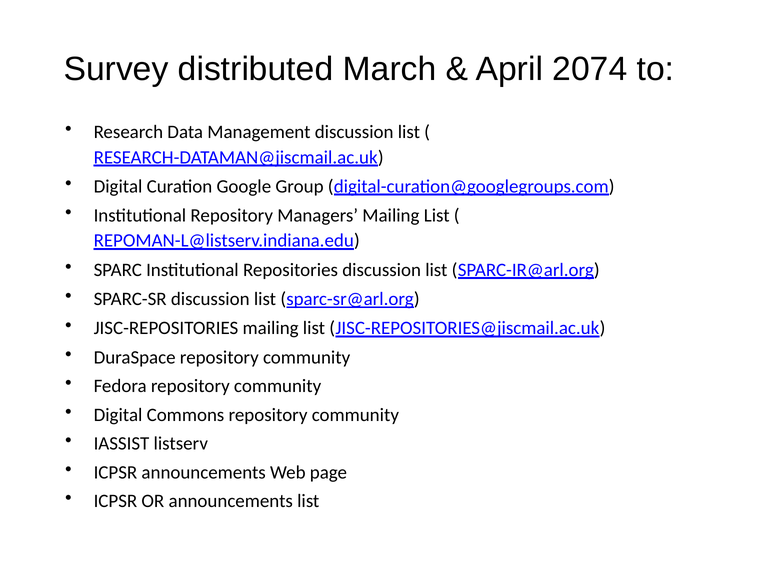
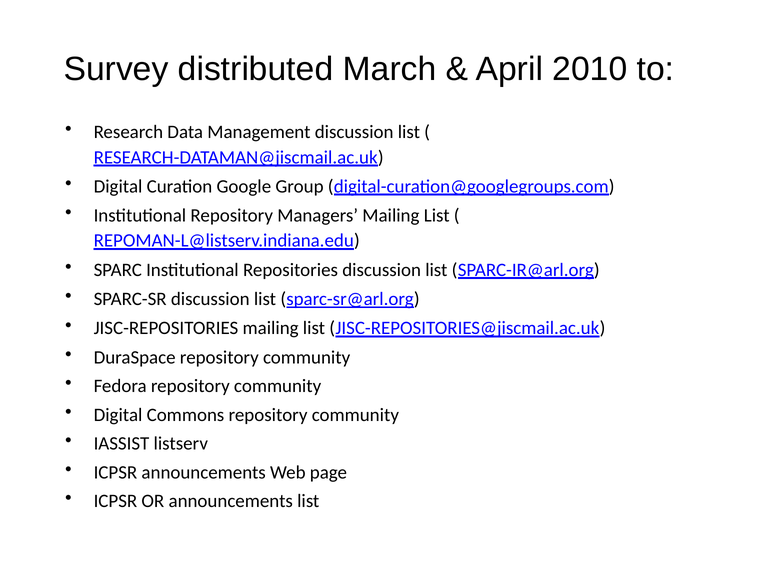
2074: 2074 -> 2010
